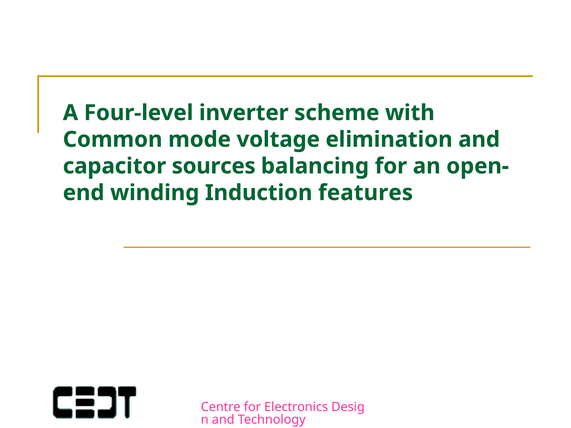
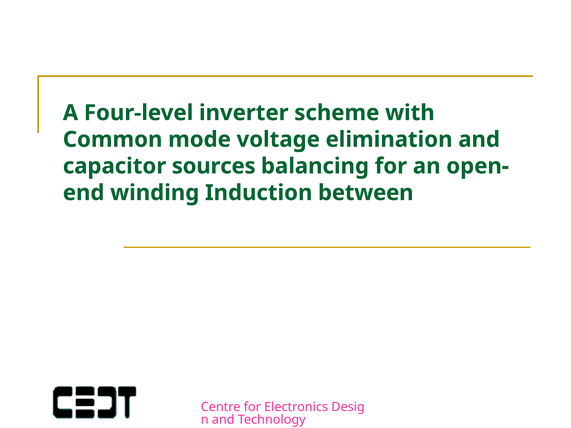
features: features -> between
